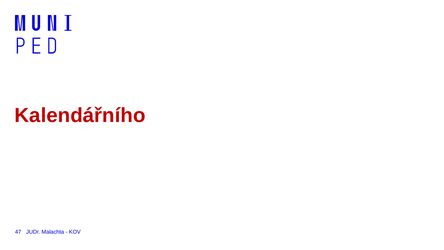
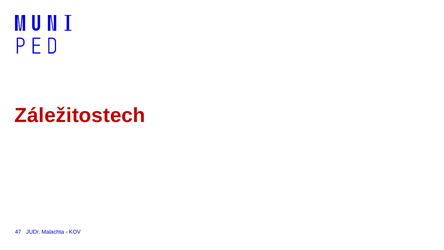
Kalendářního: Kalendářního -> Záležitostech
